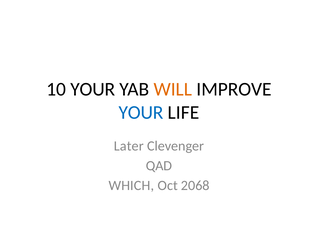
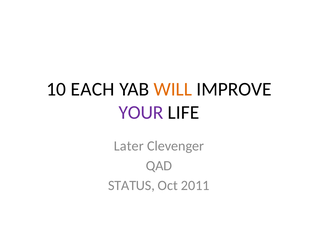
10 YOUR: YOUR -> EACH
YOUR at (141, 113) colour: blue -> purple
WHICH: WHICH -> STATUS
2068: 2068 -> 2011
